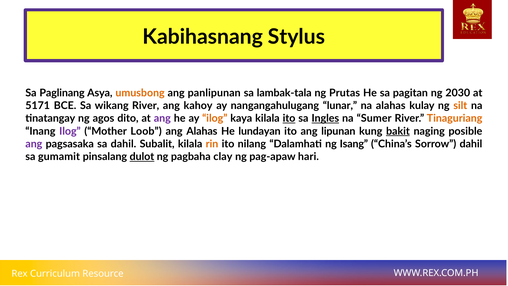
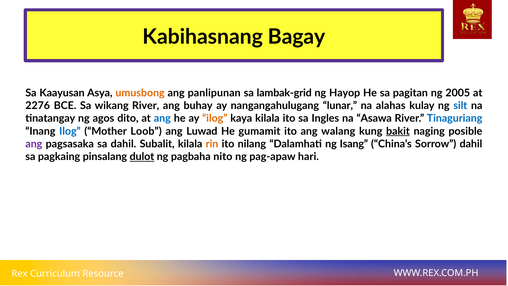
Stylus: Stylus -> Bagay
Paglinang: Paglinang -> Kaayusan
lambak-tala: lambak-tala -> lambak-grid
Prutas: Prutas -> Hayop
2030: 2030 -> 2005
5171: 5171 -> 2276
kahoy: kahoy -> buhay
silt colour: orange -> blue
ang at (162, 118) colour: purple -> blue
ito at (289, 118) underline: present -> none
Ingles underline: present -> none
Sumer: Sumer -> Asawa
Tinaguriang colour: orange -> blue
Ilog at (70, 131) colour: purple -> blue
ang Alahas: Alahas -> Luwad
lundayan: lundayan -> gumamit
lipunan: lipunan -> walang
gumamit: gumamit -> pagkaing
clay: clay -> nito
